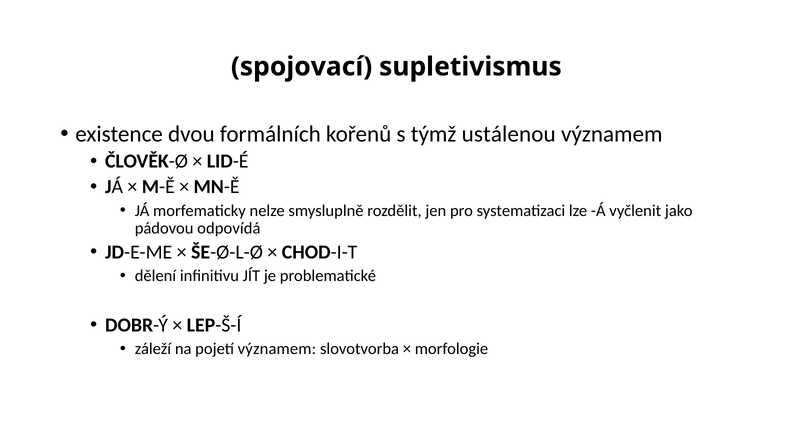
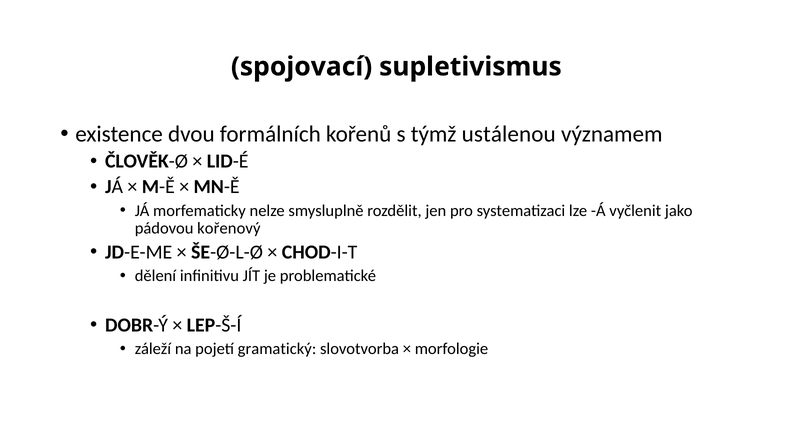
odpovídá: odpovídá -> kořenový
pojetí významem: významem -> gramatický
